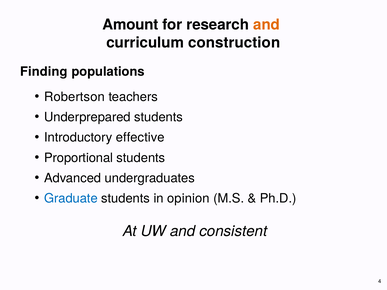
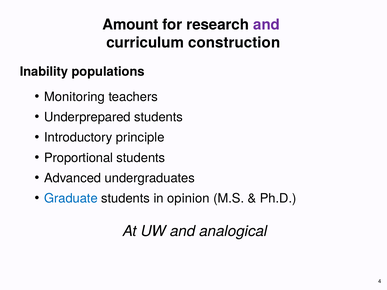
and at (267, 25) colour: orange -> purple
Finding: Finding -> Inability
Robertson: Robertson -> Monitoring
effective: effective -> principle
consistent: consistent -> analogical
